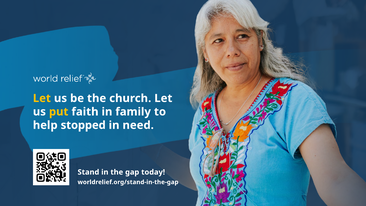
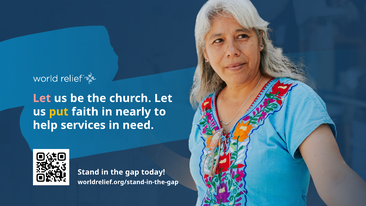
Let at (42, 98) colour: yellow -> pink
family: family -> nearly
stopped: stopped -> services
